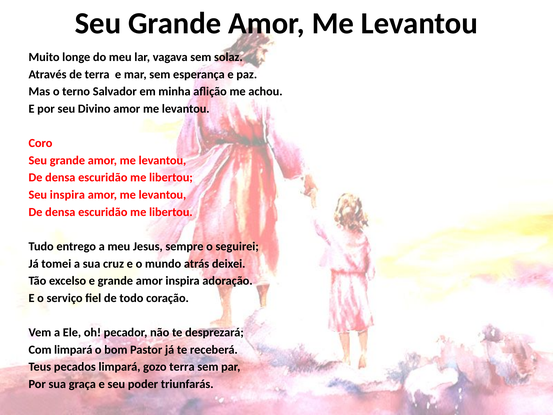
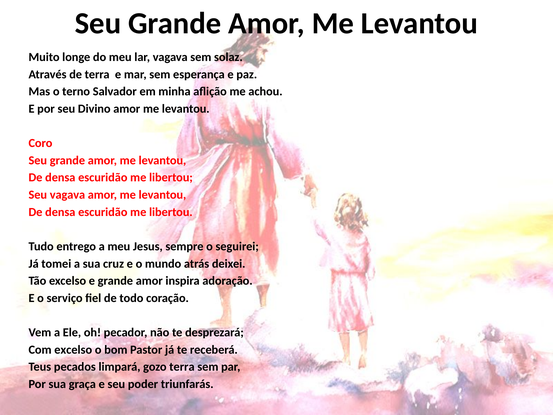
Seu inspira: inspira -> vagava
Com limpará: limpará -> excelso
